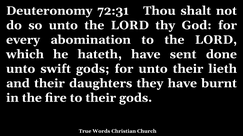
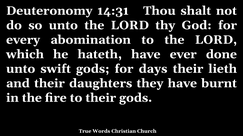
72:31: 72:31 -> 14:31
sent: sent -> ever
for unto: unto -> days
